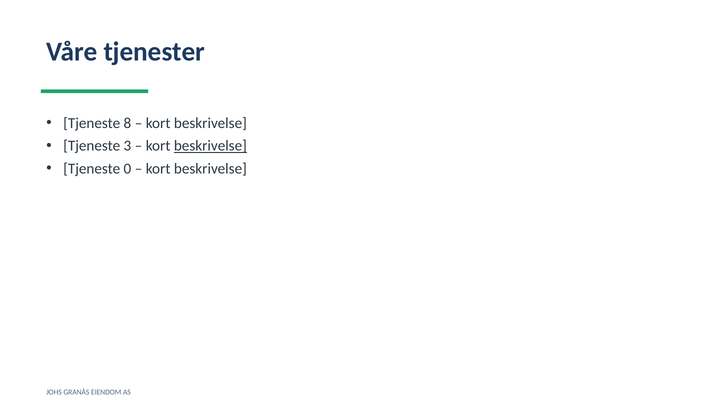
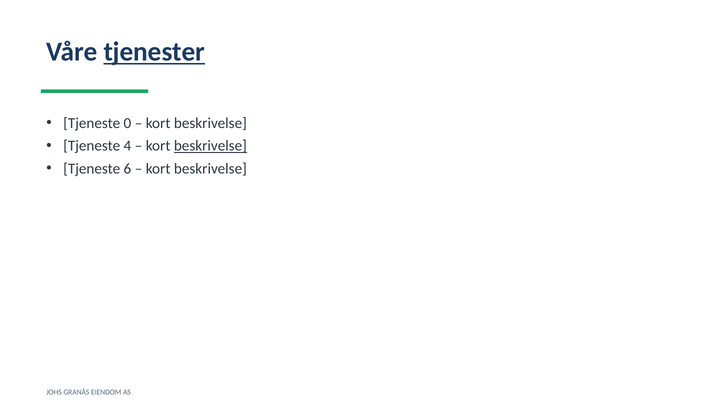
tjenester underline: none -> present
8: 8 -> 0
3: 3 -> 4
0: 0 -> 6
